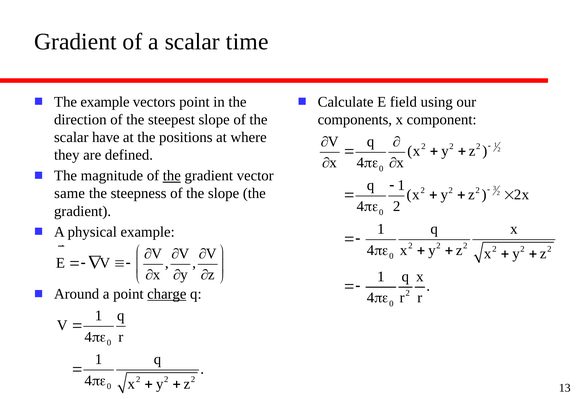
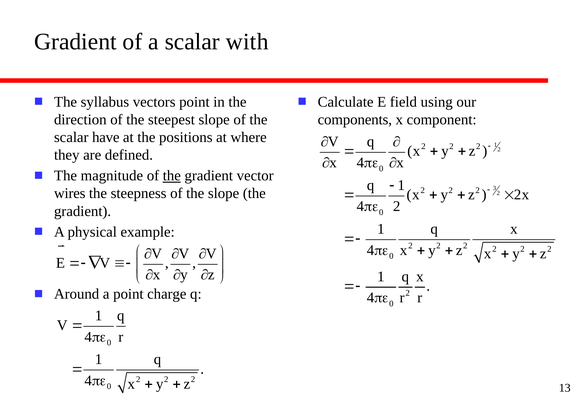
time: time -> with
The example: example -> syllabus
same: same -> wires
charge underline: present -> none
